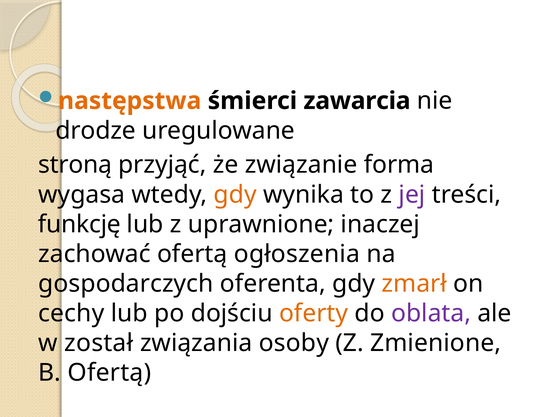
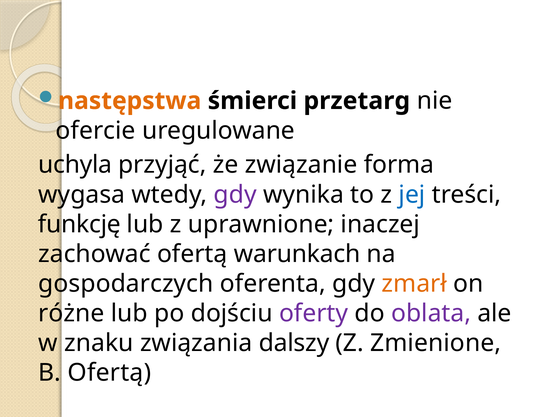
zawarcia: zawarcia -> przetarg
drodze: drodze -> ofercie
stroną: stroną -> uchyla
gdy at (235, 195) colour: orange -> purple
jej colour: purple -> blue
ogłoszenia: ogłoszenia -> warunkach
cechy: cechy -> różne
oferty colour: orange -> purple
został: został -> znaku
osoby: osoby -> dalszy
